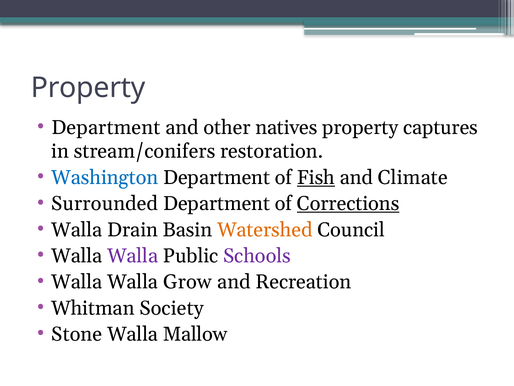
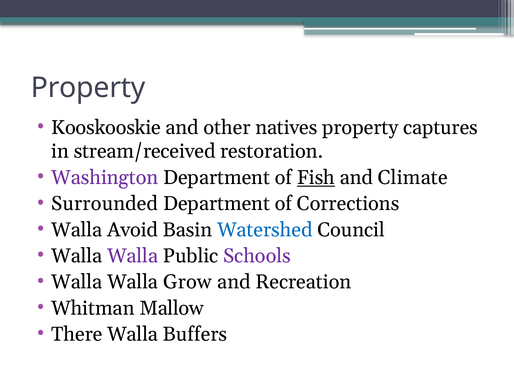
Department at (106, 127): Department -> Kooskooskie
stream/conifers: stream/conifers -> stream/received
Washington colour: blue -> purple
Corrections underline: present -> none
Drain: Drain -> Avoid
Watershed colour: orange -> blue
Society: Society -> Mallow
Stone: Stone -> There
Mallow: Mallow -> Buffers
